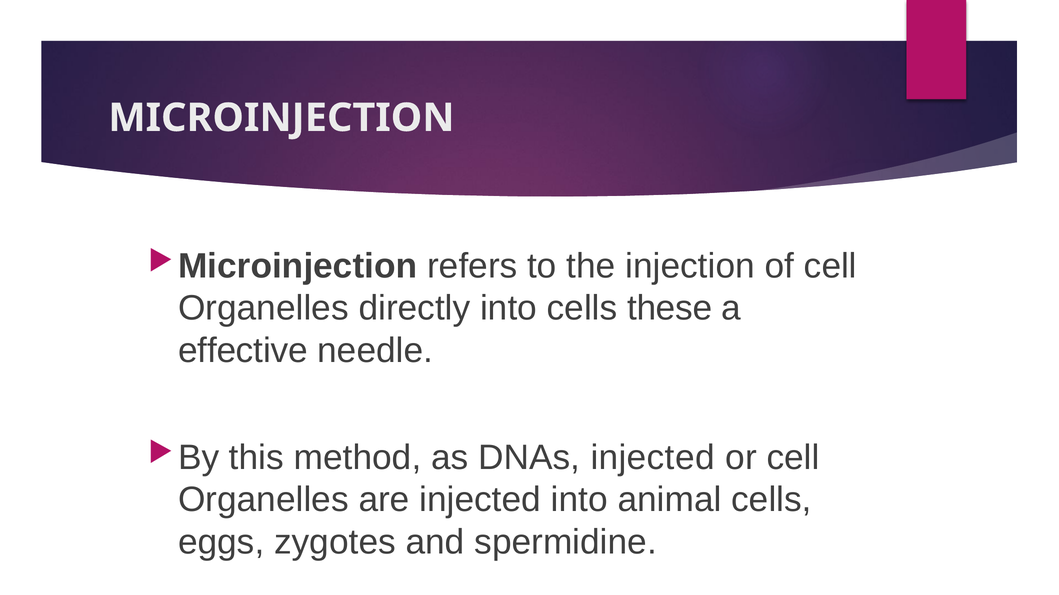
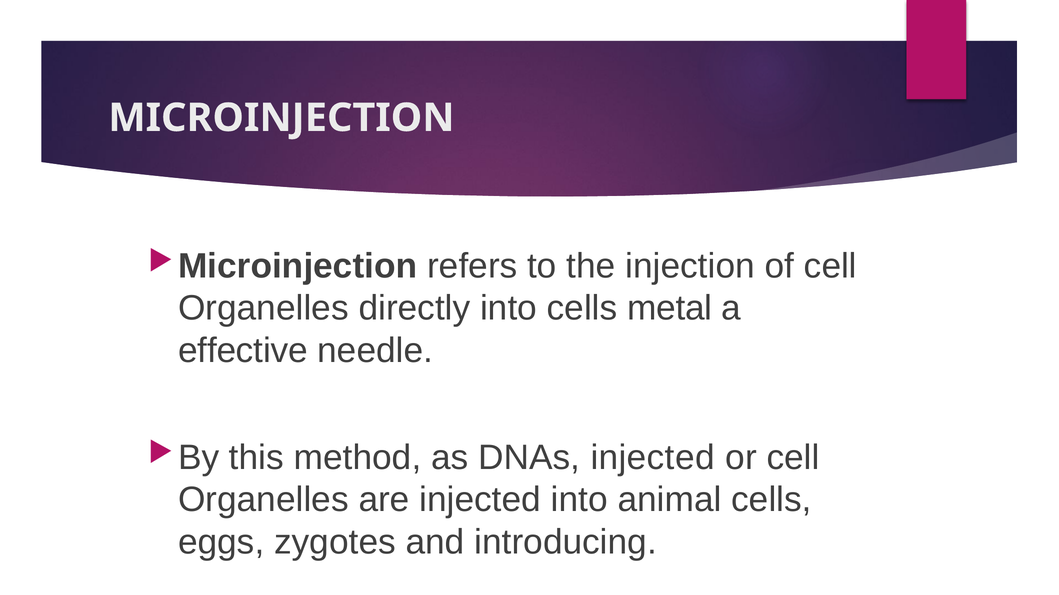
these: these -> metal
spermidine: spermidine -> introducing
